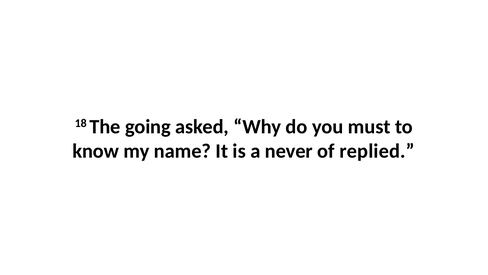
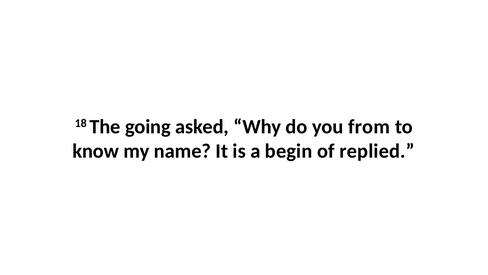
must: must -> from
never: never -> begin
